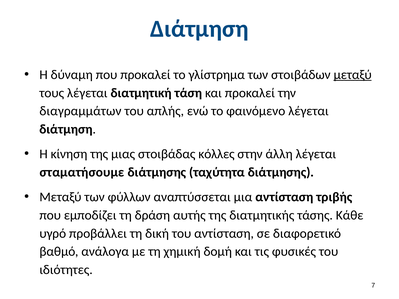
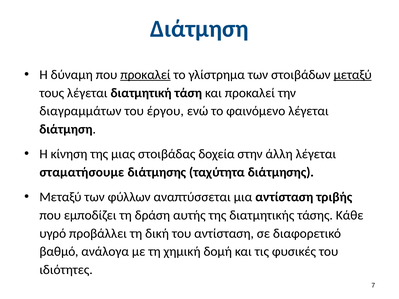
προκαλεί at (145, 75) underline: none -> present
απλής: απλής -> έργου
κόλλες: κόλλες -> δοχεία
